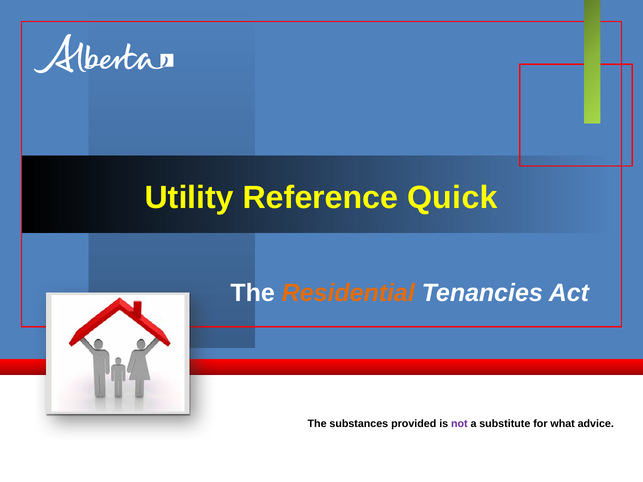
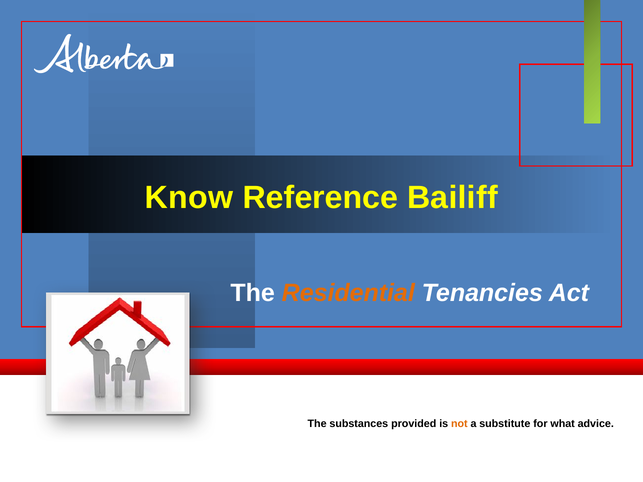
Utility: Utility -> Know
Quick: Quick -> Bailiff
not colour: purple -> orange
